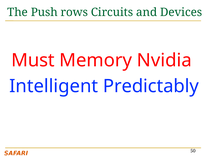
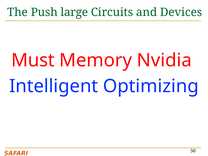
rows: rows -> large
Predictably: Predictably -> Optimizing
